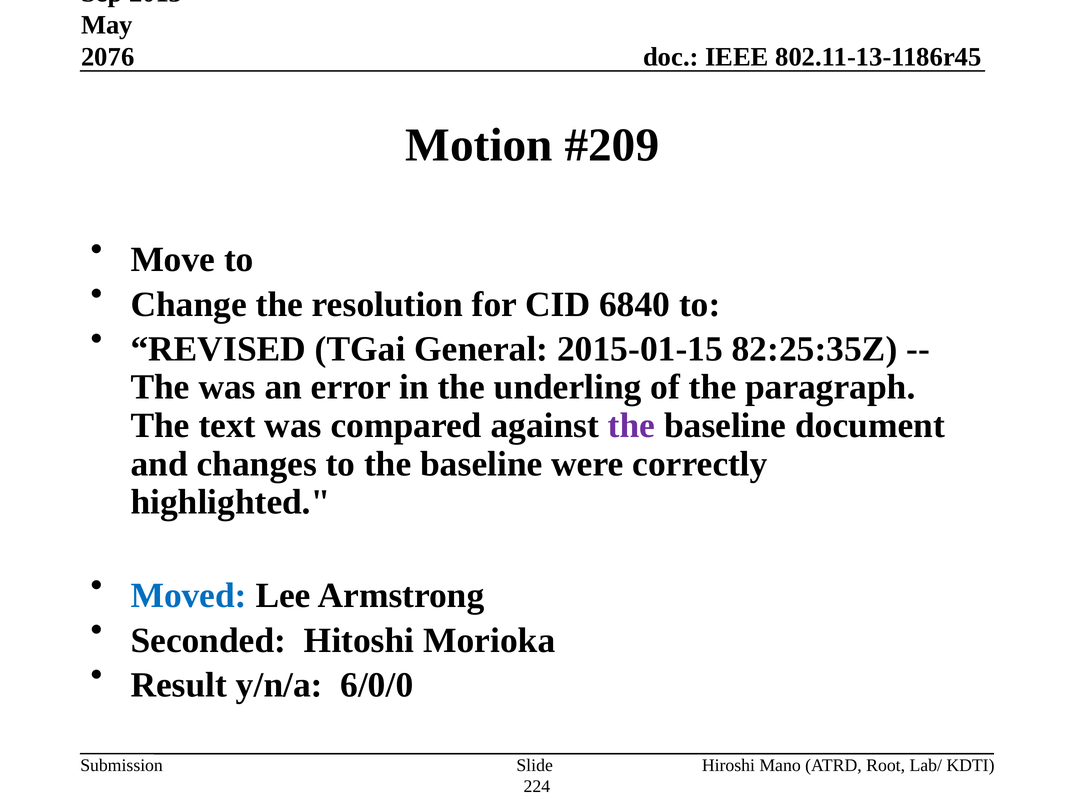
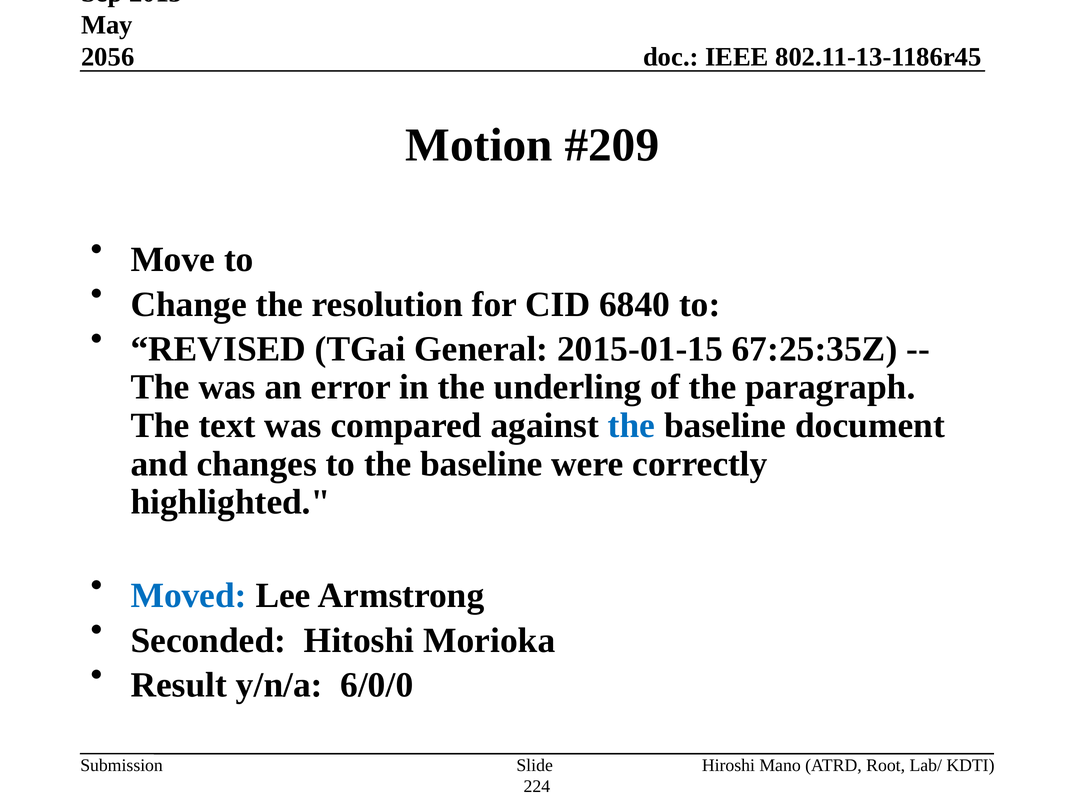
2076: 2076 -> 2056
82:25:35Z: 82:25:35Z -> 67:25:35Z
the at (632, 426) colour: purple -> blue
